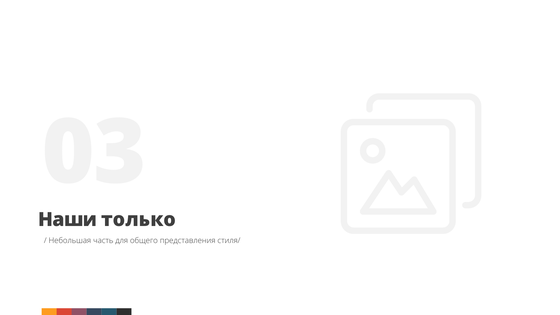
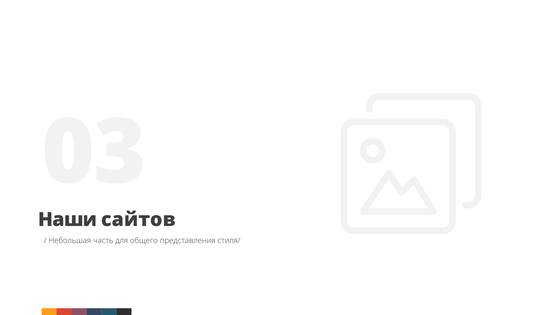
только: только -> сайтов
